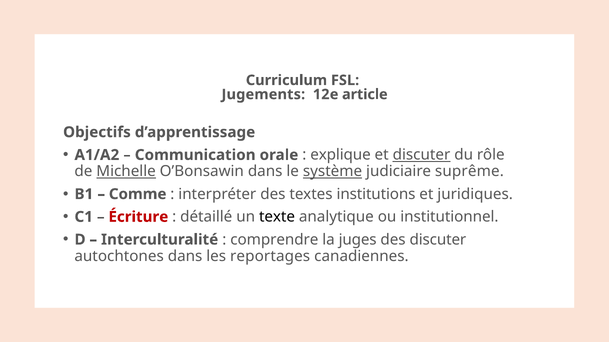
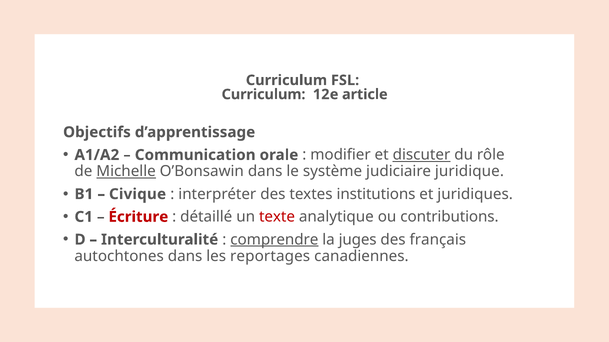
Jugements at (263, 95): Jugements -> Curriculum
explique: explique -> modifier
système underline: present -> none
suprême: suprême -> juridique
Comme: Comme -> Civique
texte colour: black -> red
institutionnel: institutionnel -> contributions
comprendre underline: none -> present
des discuter: discuter -> français
